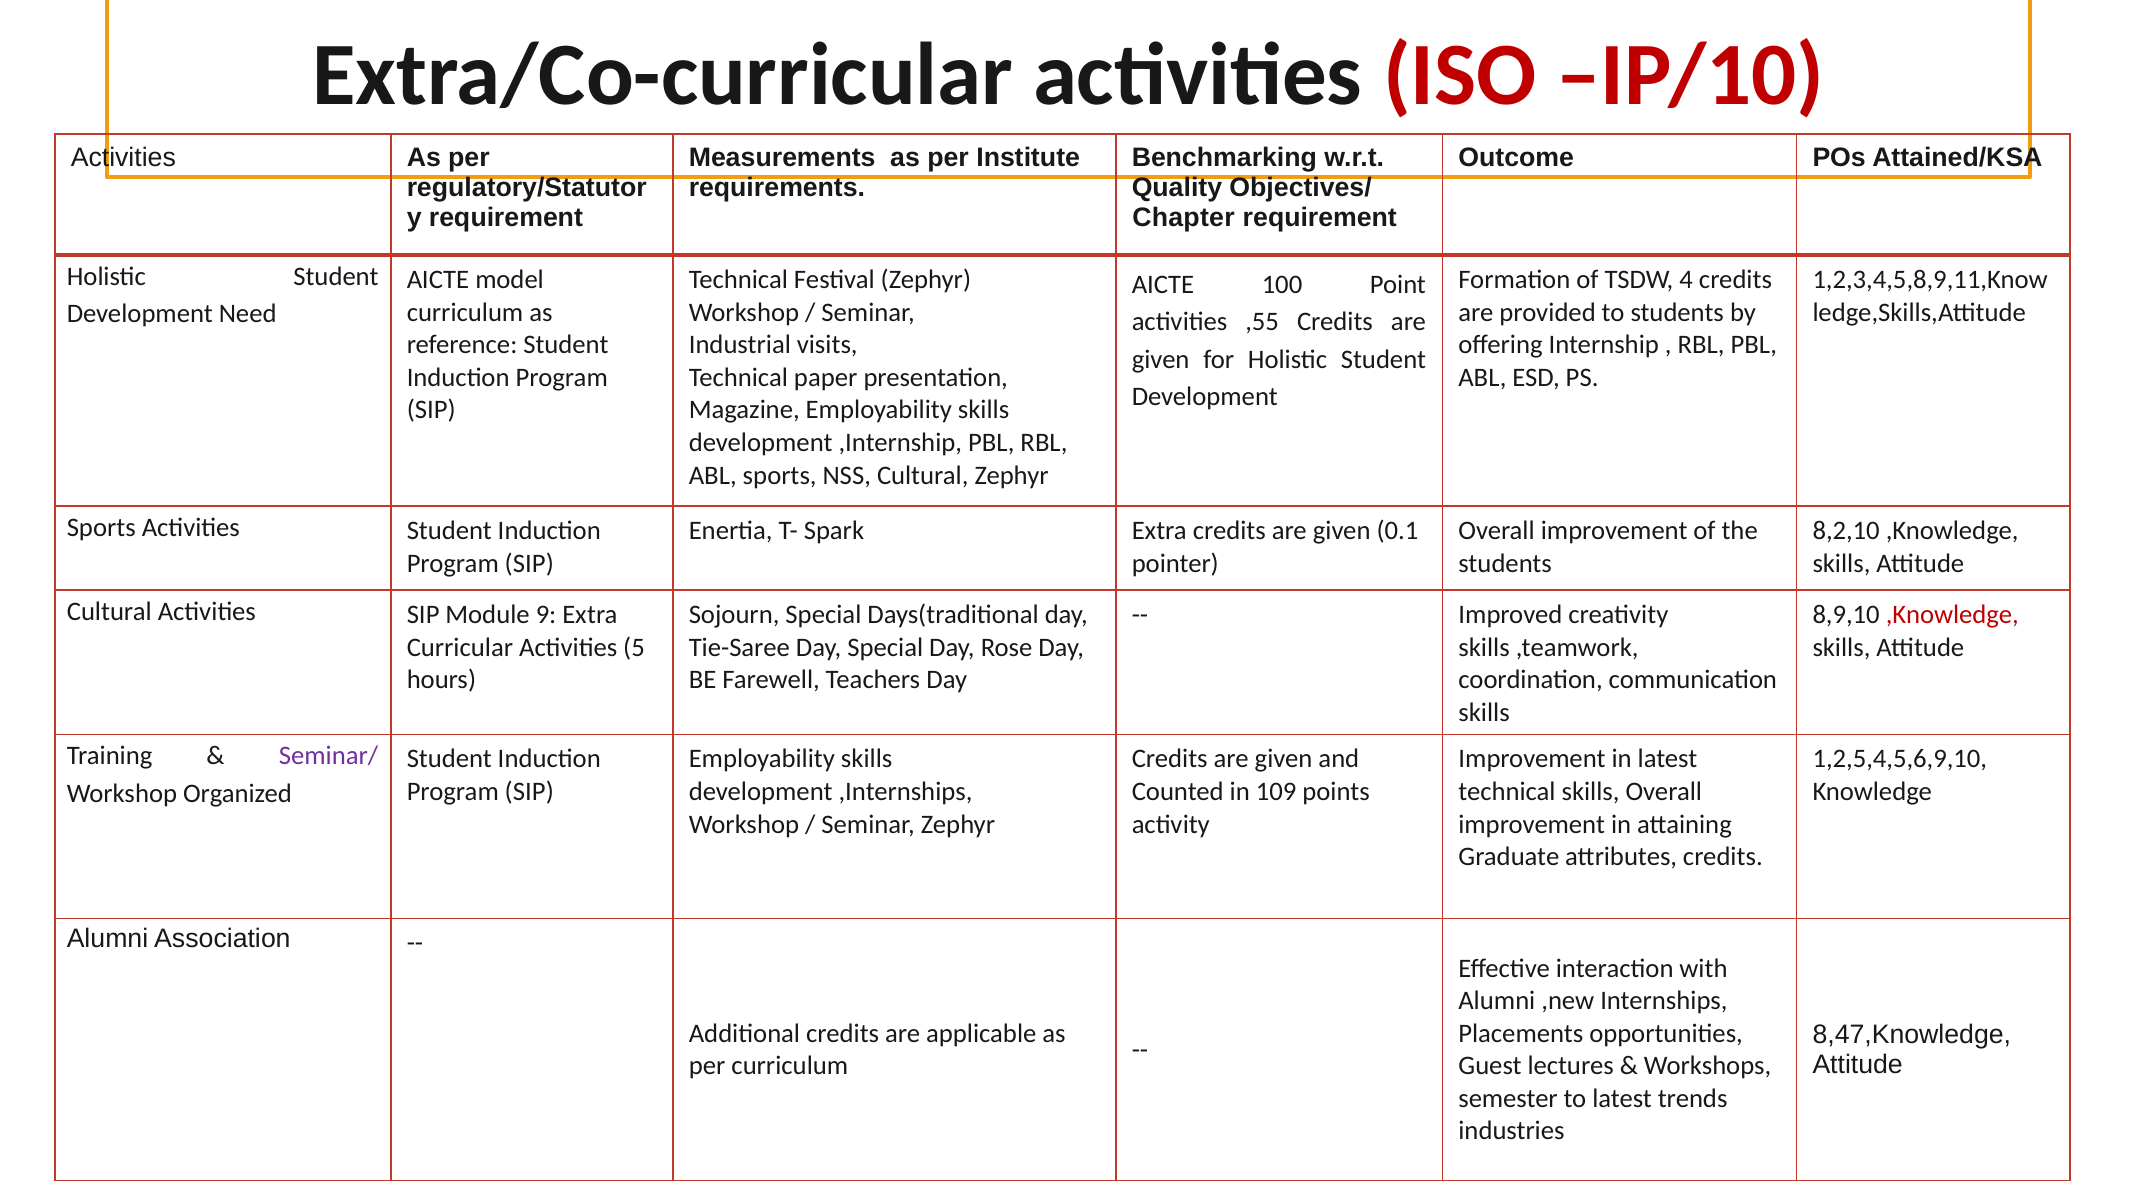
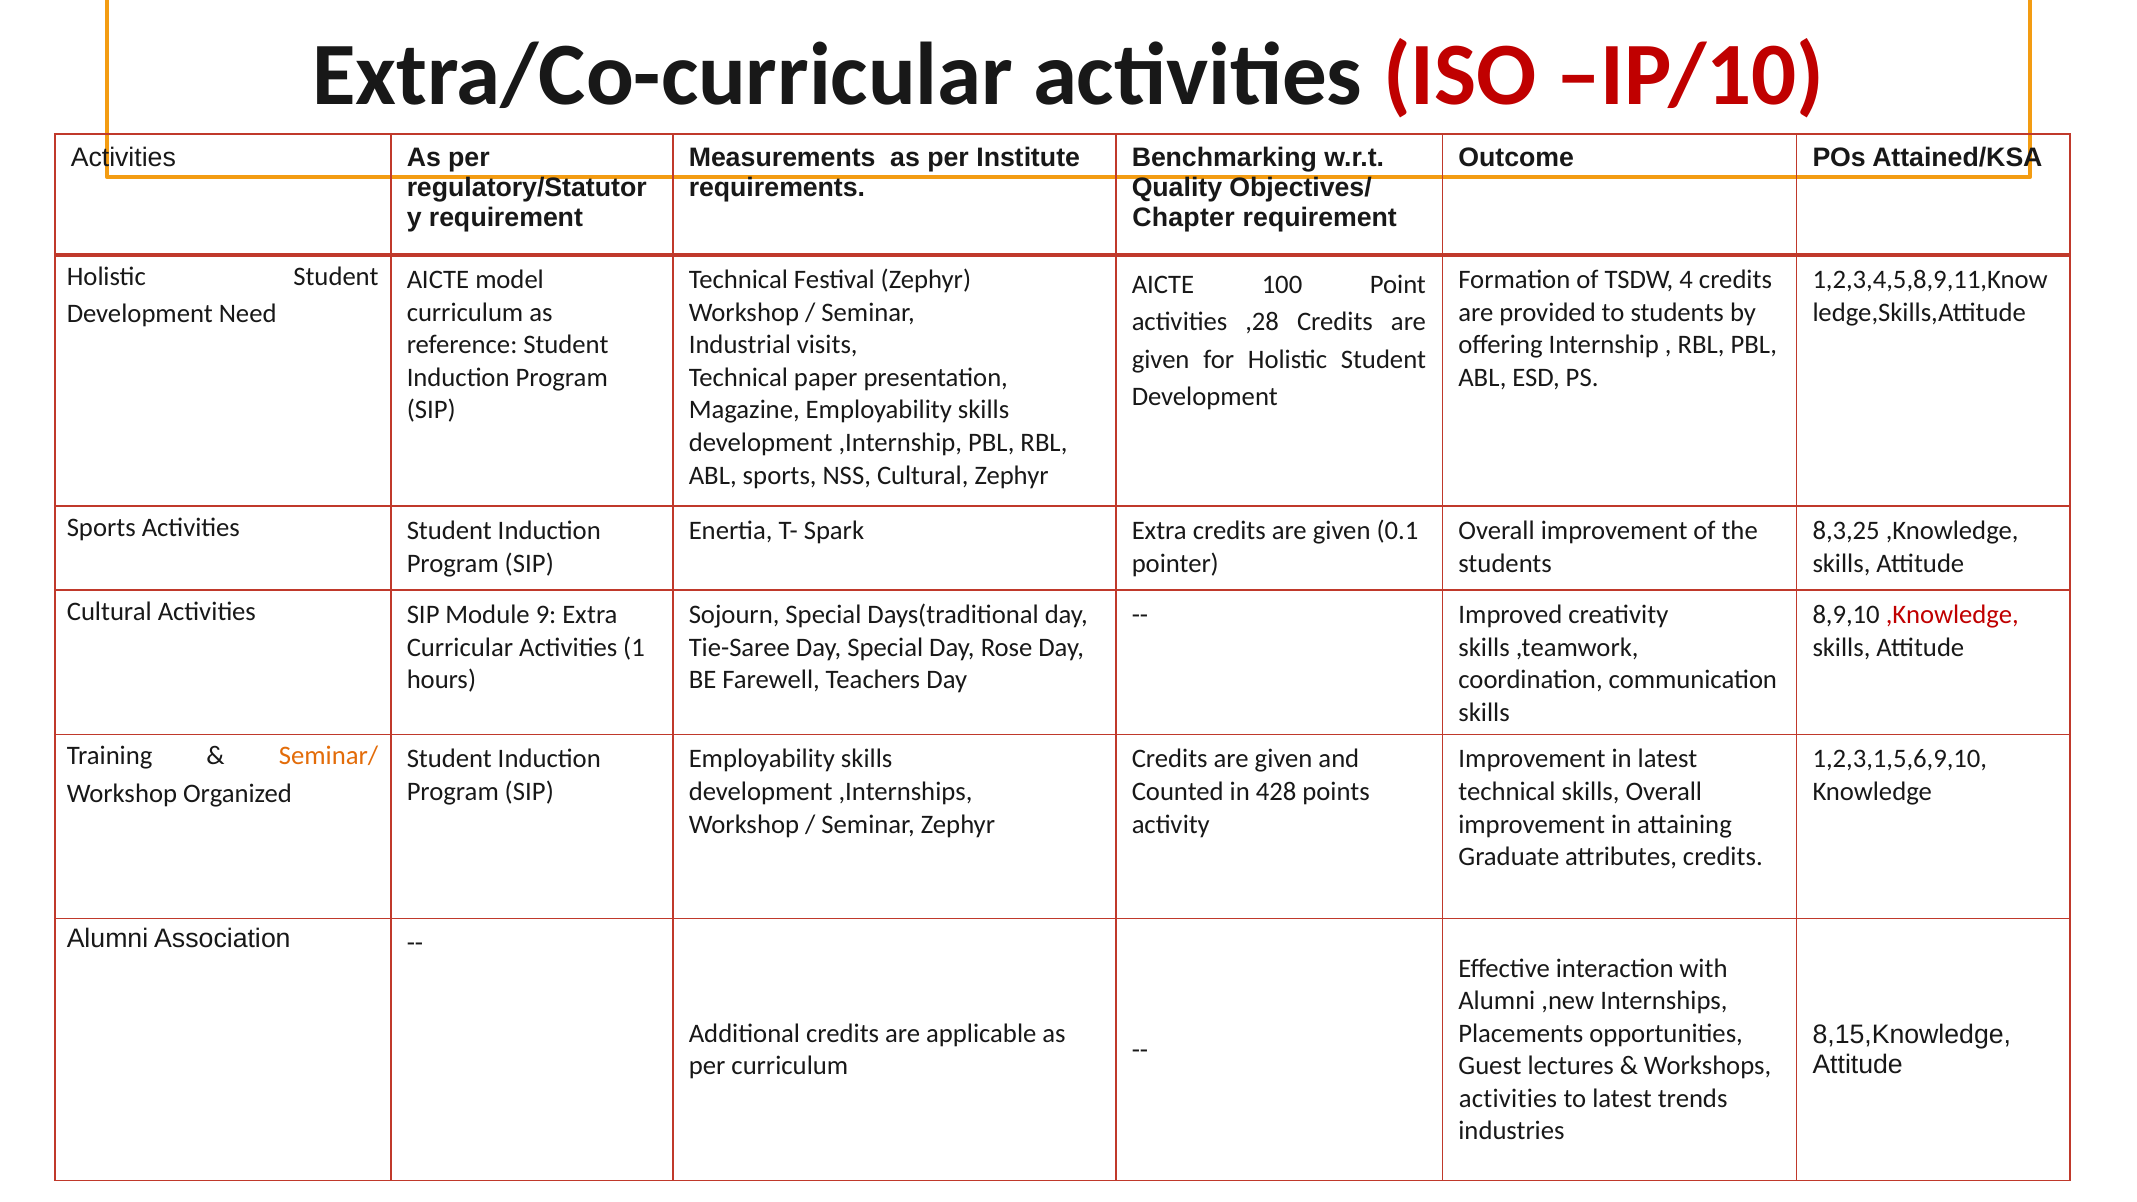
,55: ,55 -> ,28
8,2,10: 8,2,10 -> 8,3,25
5: 5 -> 1
Seminar/ colour: purple -> orange
1,2,5,4,5,6,9,10: 1,2,5,4,5,6,9,10 -> 1,2,3,1,5,6,9,10
109: 109 -> 428
8,47,Knowledge: 8,47,Knowledge -> 8,15,Knowledge
semester at (1508, 1099): semester -> activities
